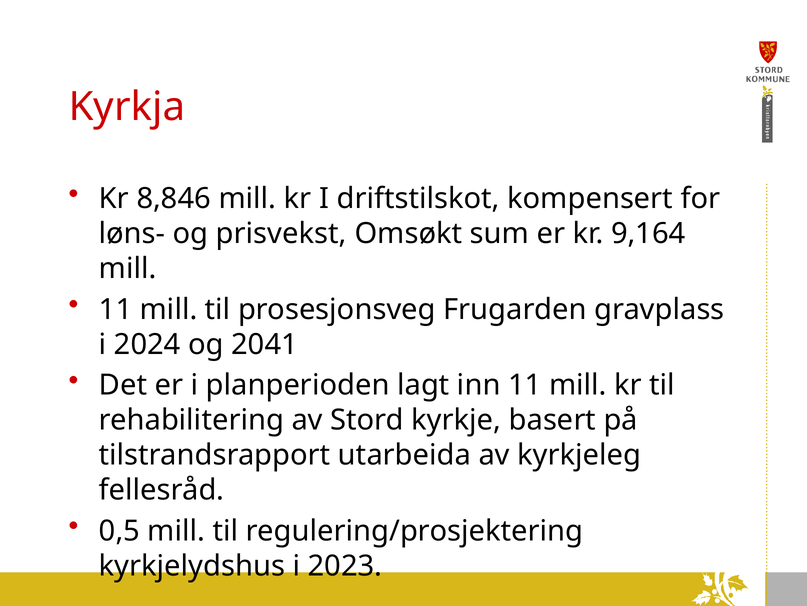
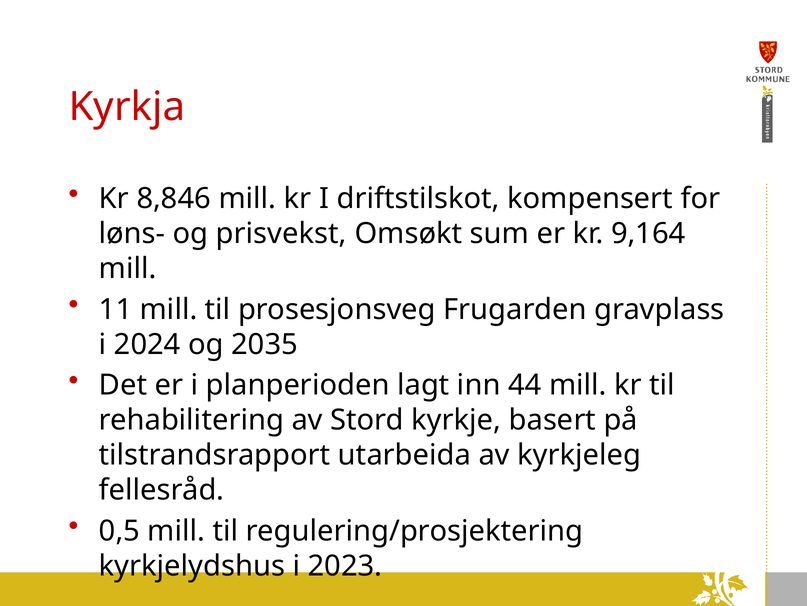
2041: 2041 -> 2035
inn 11: 11 -> 44
